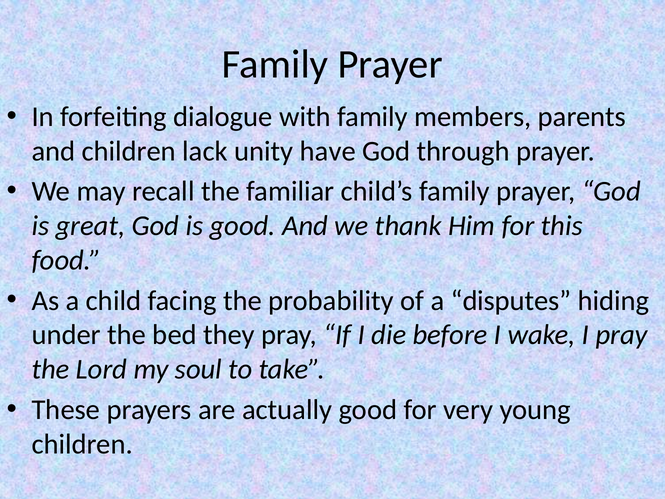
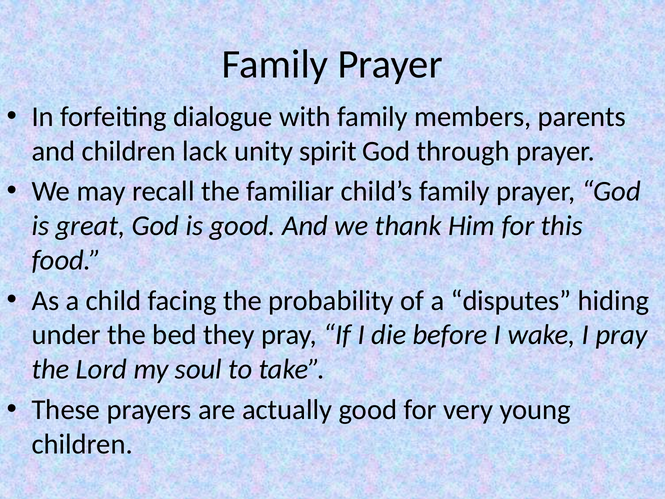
have: have -> spirit
